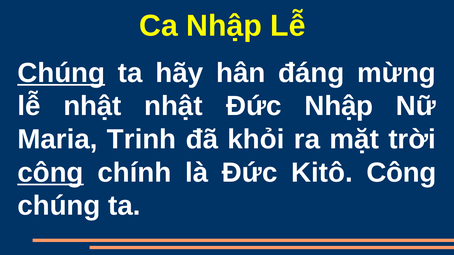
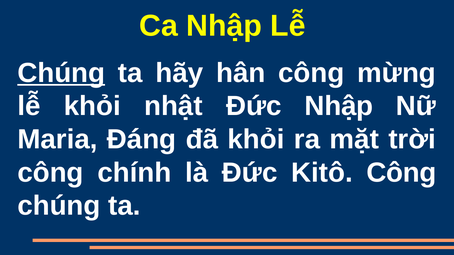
hân đáng: đáng -> công
lễ nhật: nhật -> khỏi
Trinh: Trinh -> Đáng
công at (50, 173) underline: present -> none
